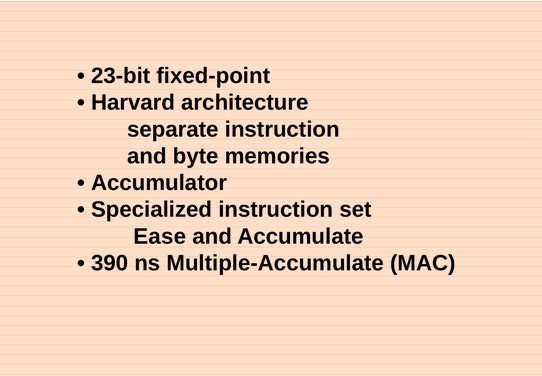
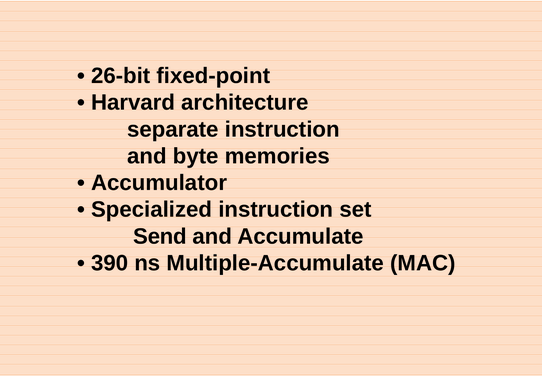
23-bit: 23-bit -> 26-bit
Ease: Ease -> Send
